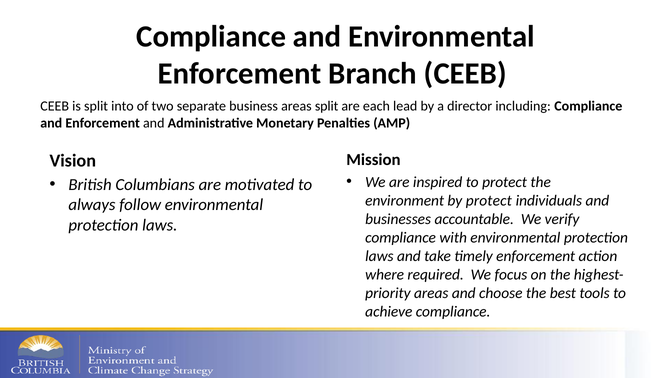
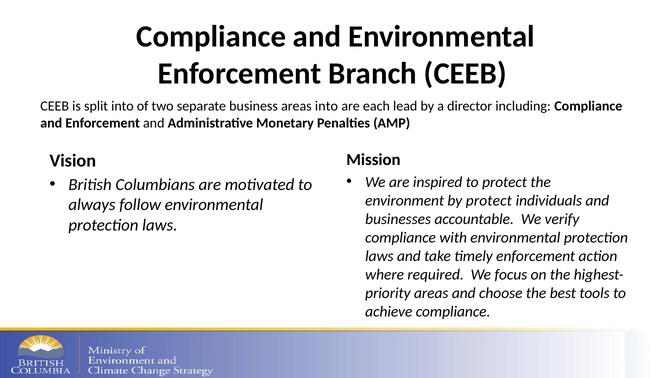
areas split: split -> into
